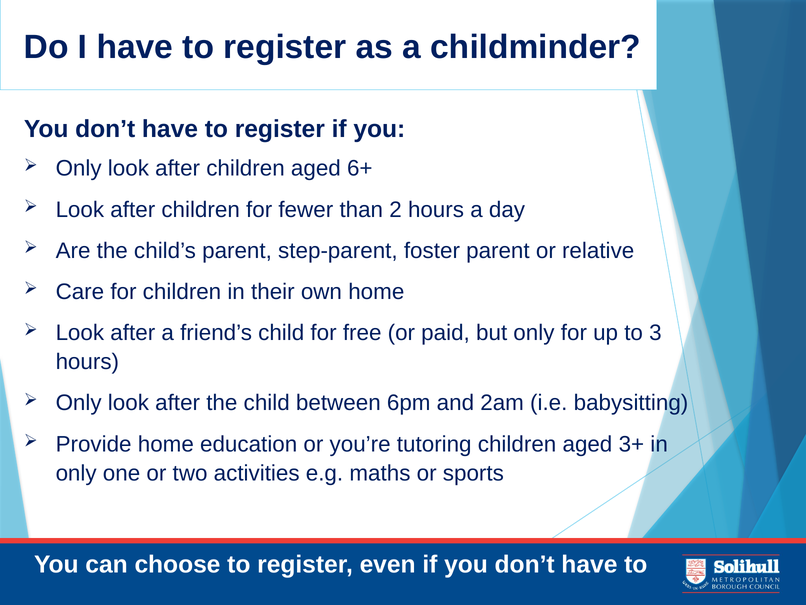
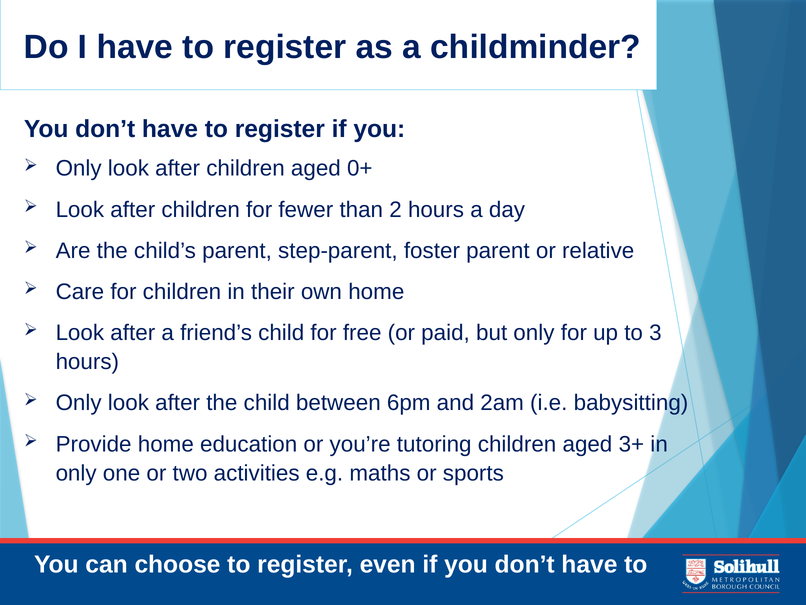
6+: 6+ -> 0+
